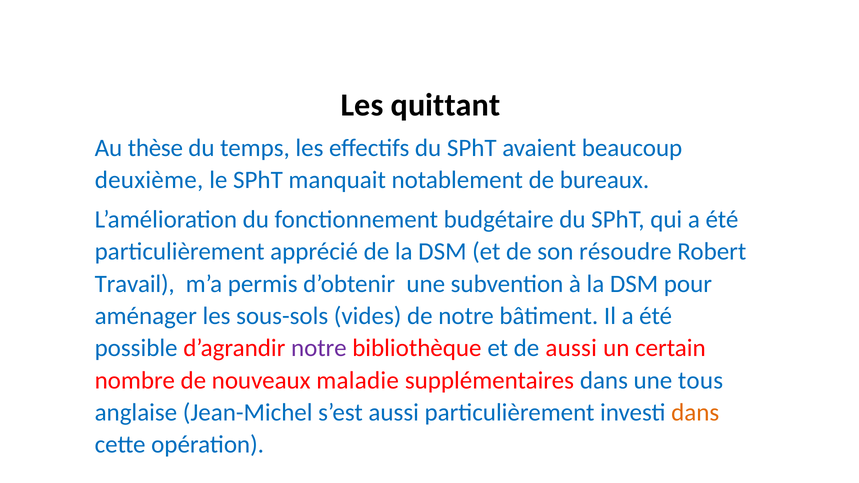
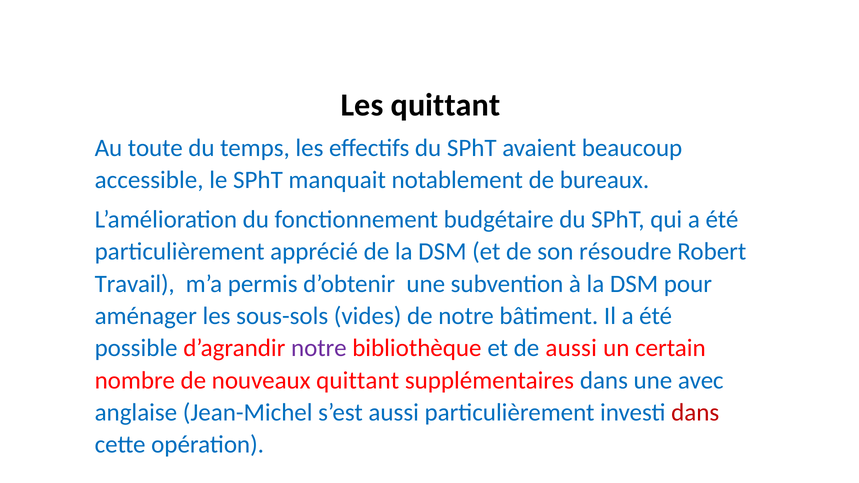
thèse: thèse -> toute
deuxième: deuxième -> accessible
nouveaux maladie: maladie -> quittant
tous: tous -> avec
dans at (695, 413) colour: orange -> red
